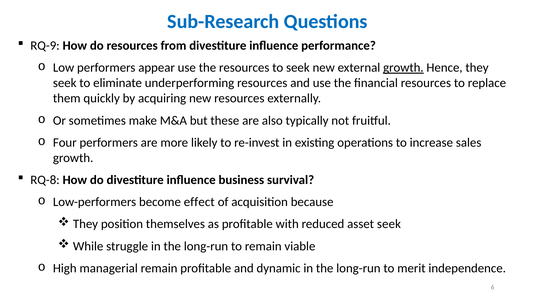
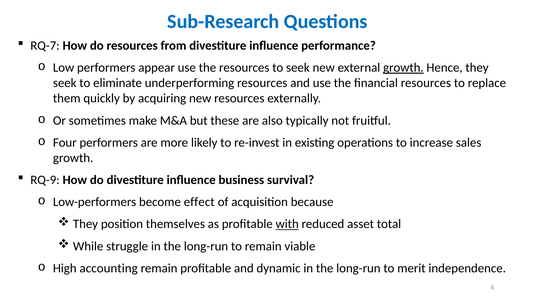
RQ-9: RQ-9 -> RQ-7
RQ-8: RQ-8 -> RQ-9
with underline: none -> present
asset seek: seek -> total
managerial: managerial -> accounting
